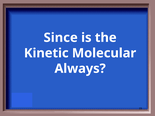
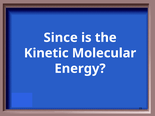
Always: Always -> Energy
